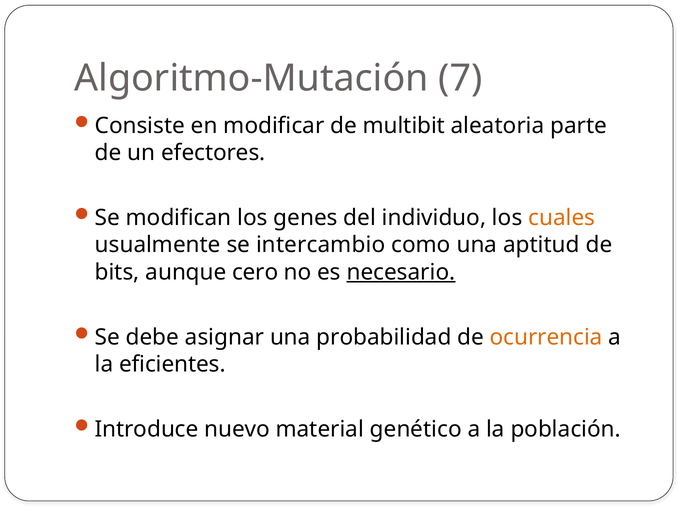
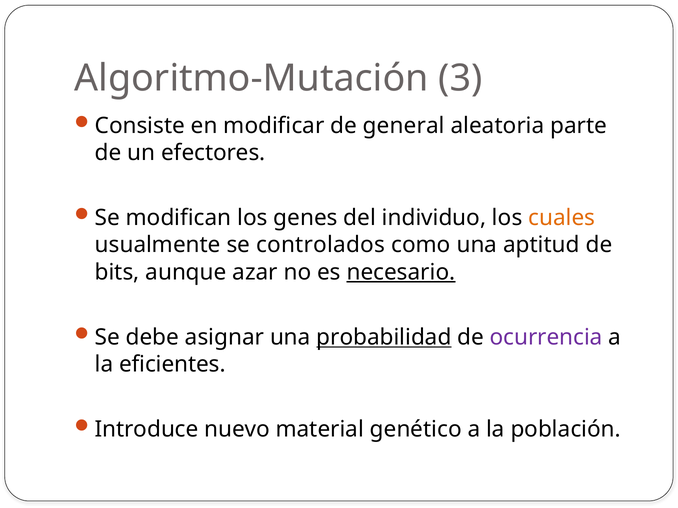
7: 7 -> 3
multibit: multibit -> general
intercambio: intercambio -> controlados
cero: cero -> azar
probabilidad underline: none -> present
ocurrencia colour: orange -> purple
